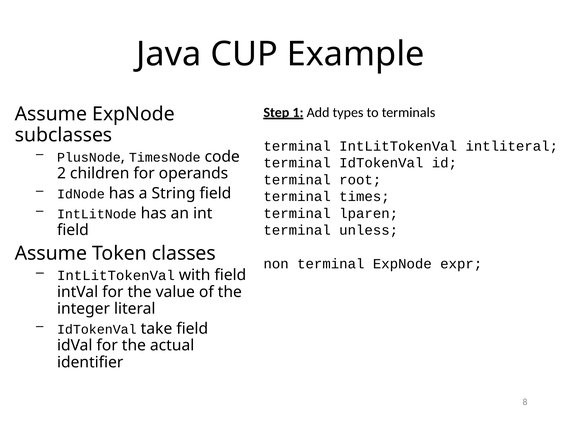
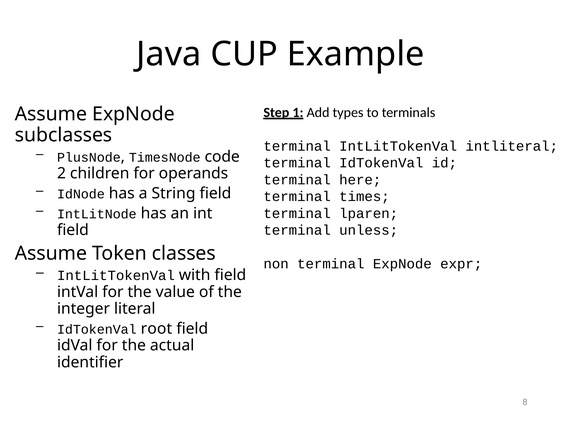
root: root -> here
take: take -> root
